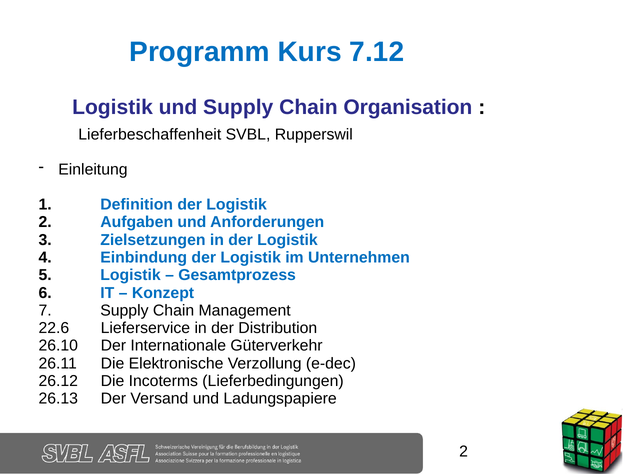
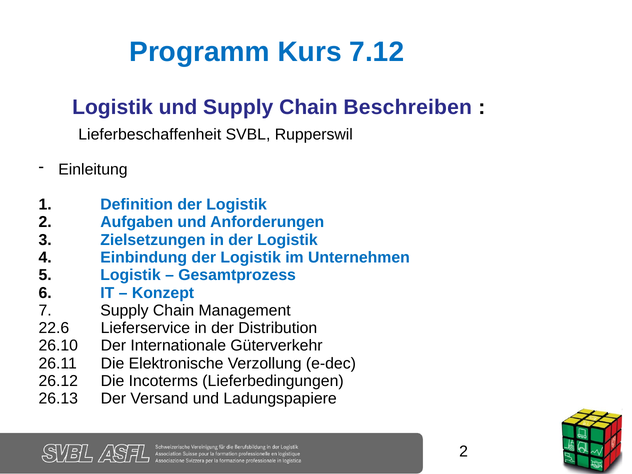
Organisation: Organisation -> Beschreiben
